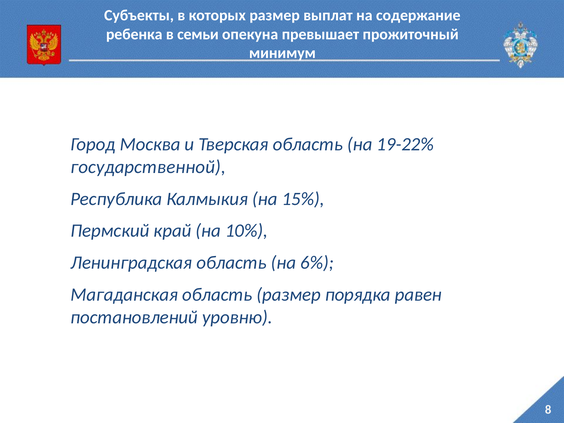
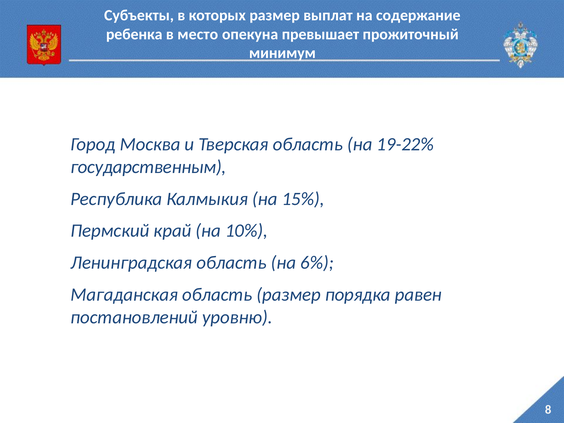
семьи: семьи -> место
государственной: государственной -> государственным
